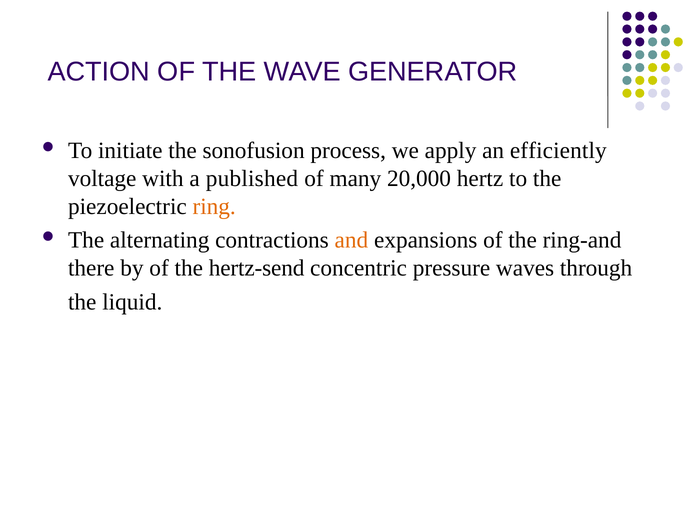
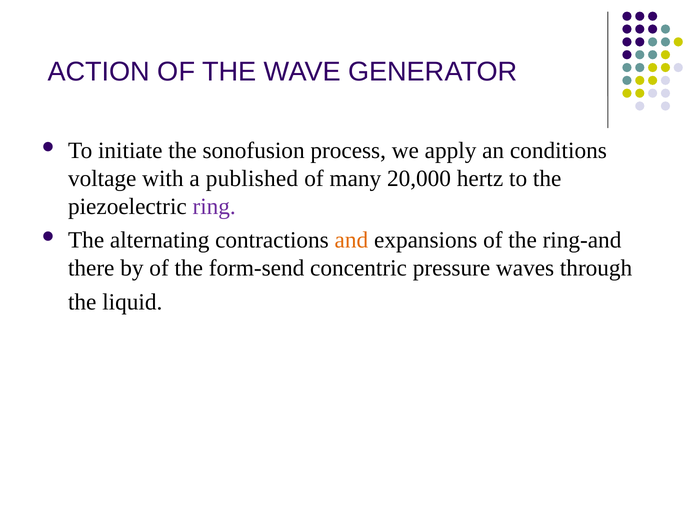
efficiently: efficiently -> conditions
ring colour: orange -> purple
hertz-send: hertz-send -> form-send
